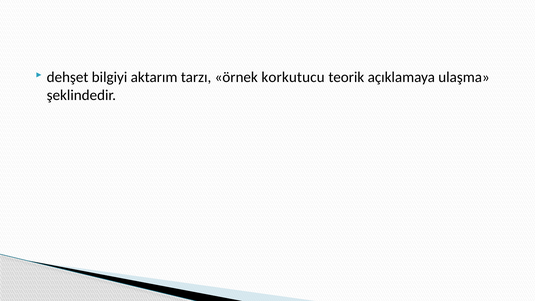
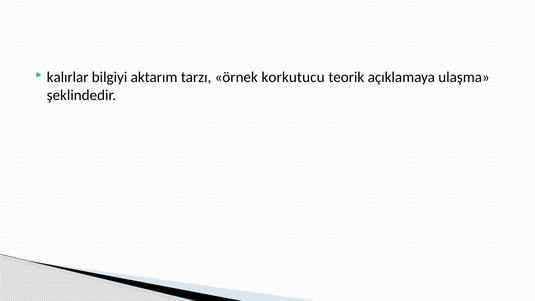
dehşet: dehşet -> kalırlar
